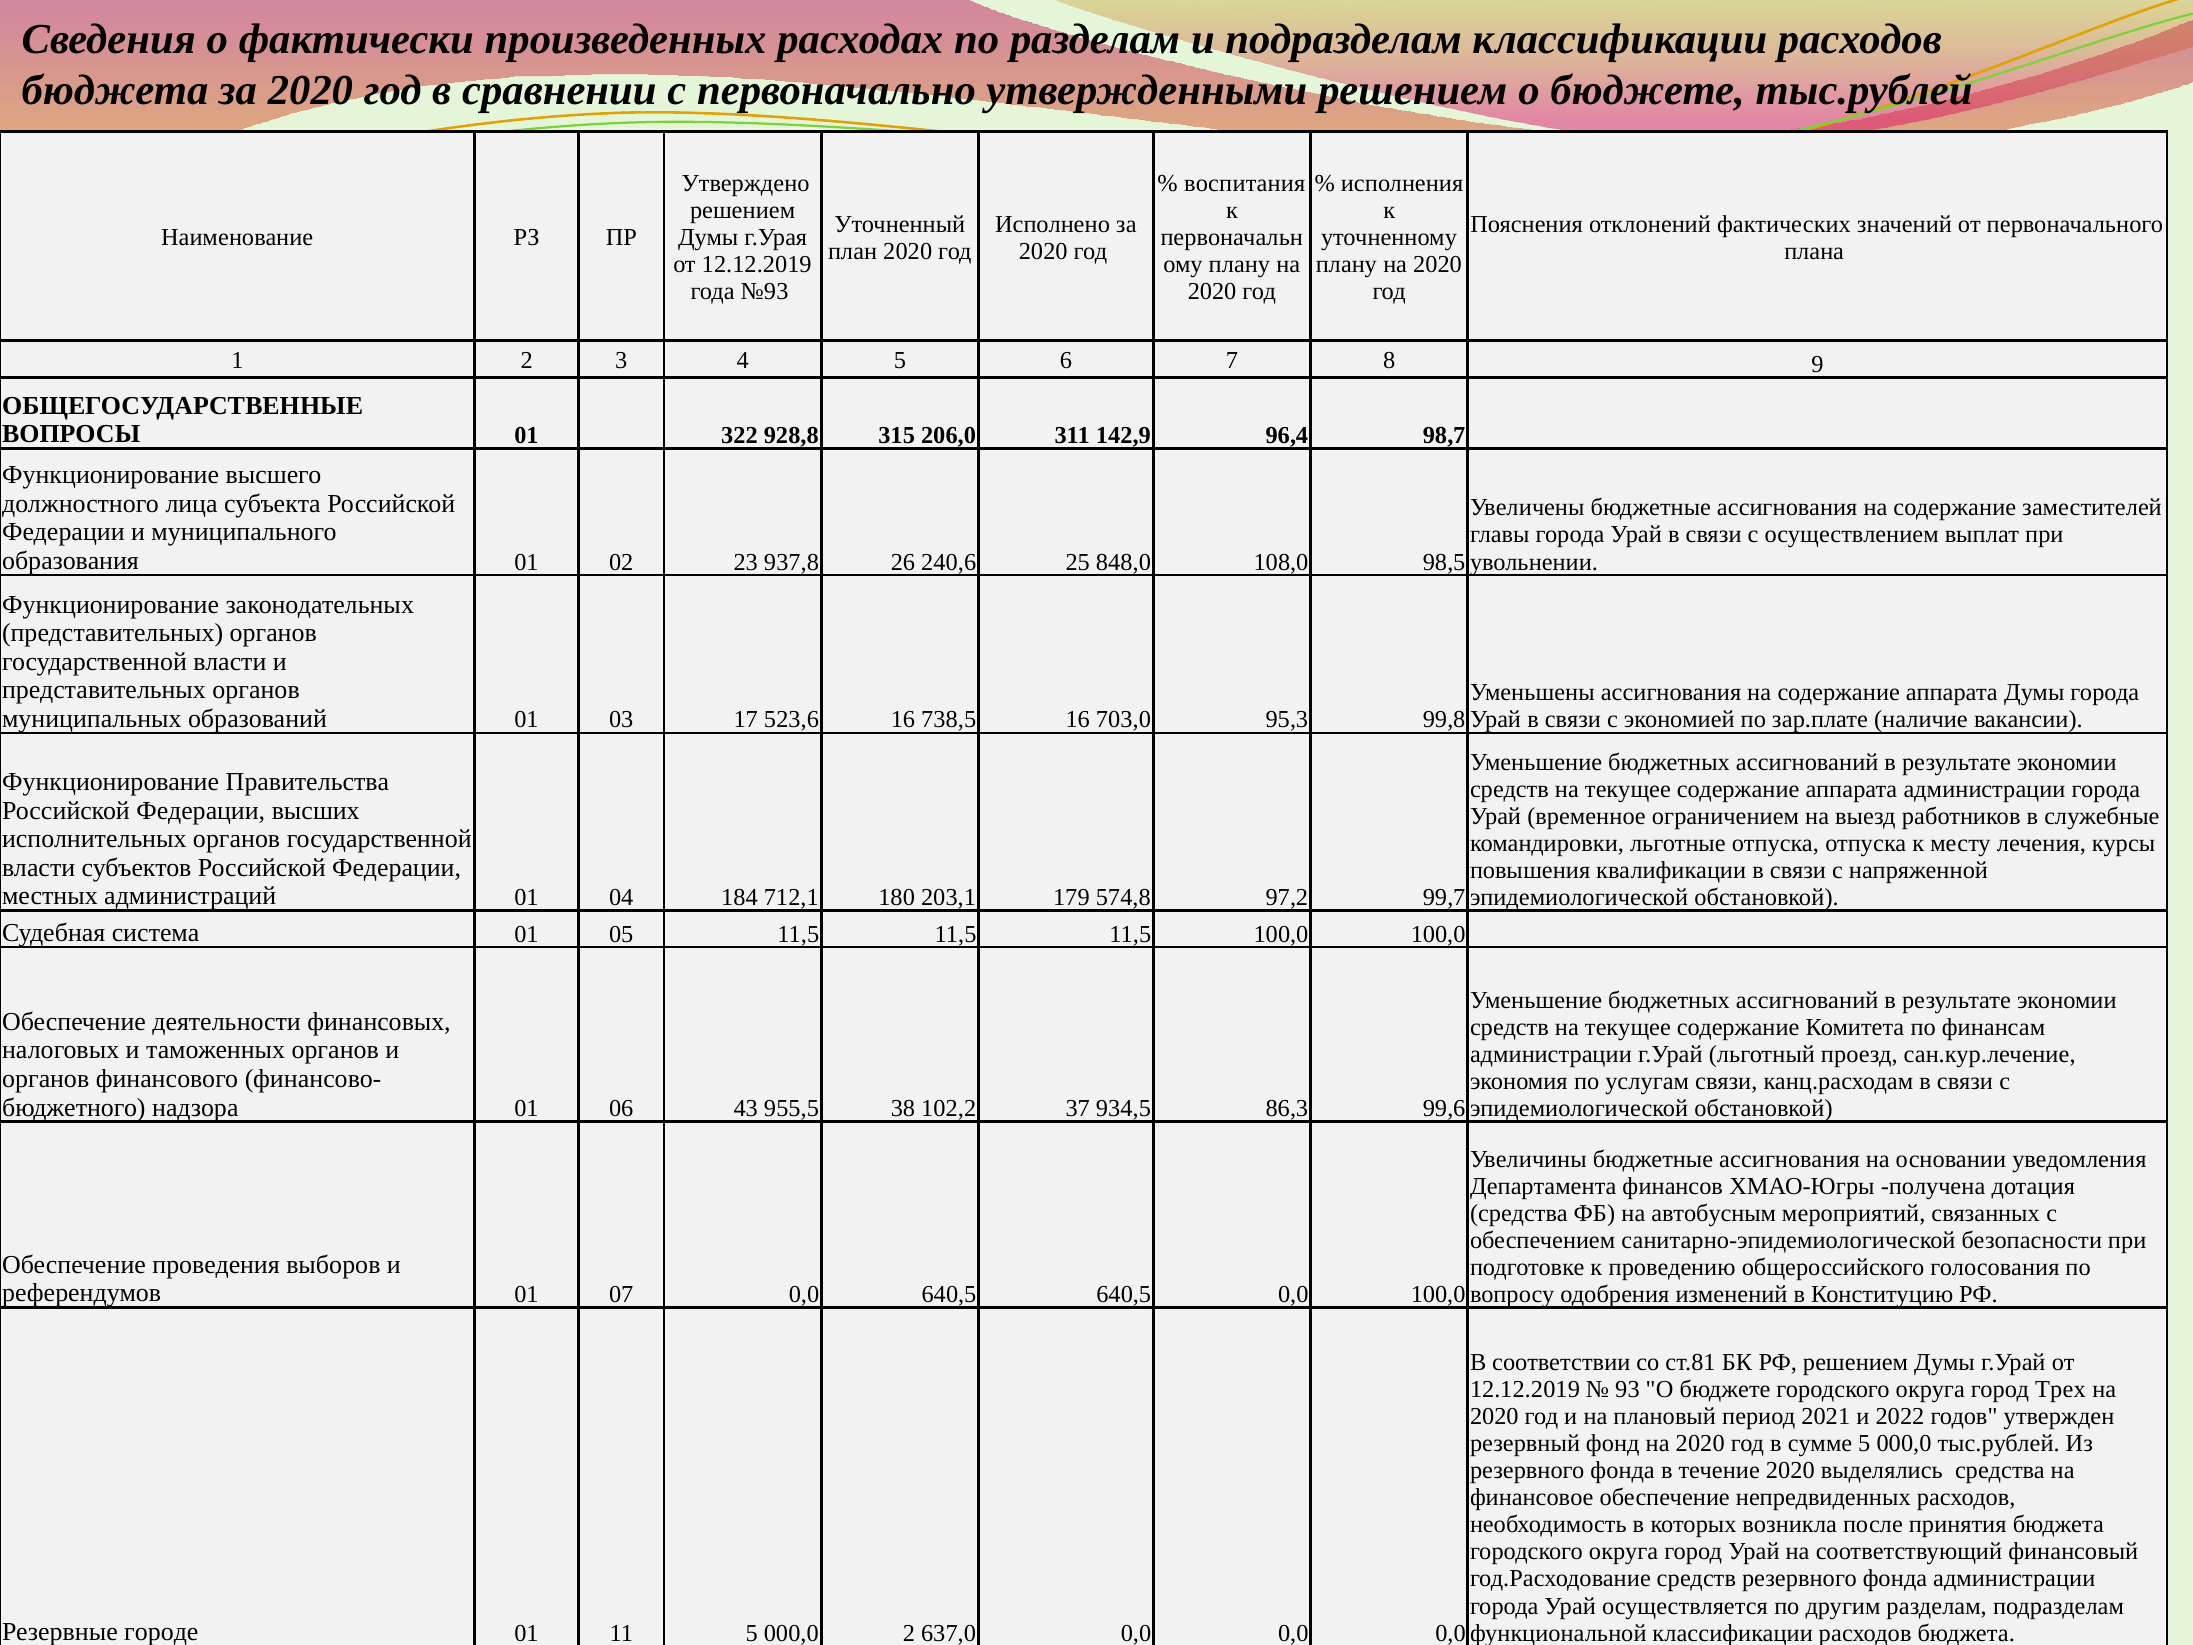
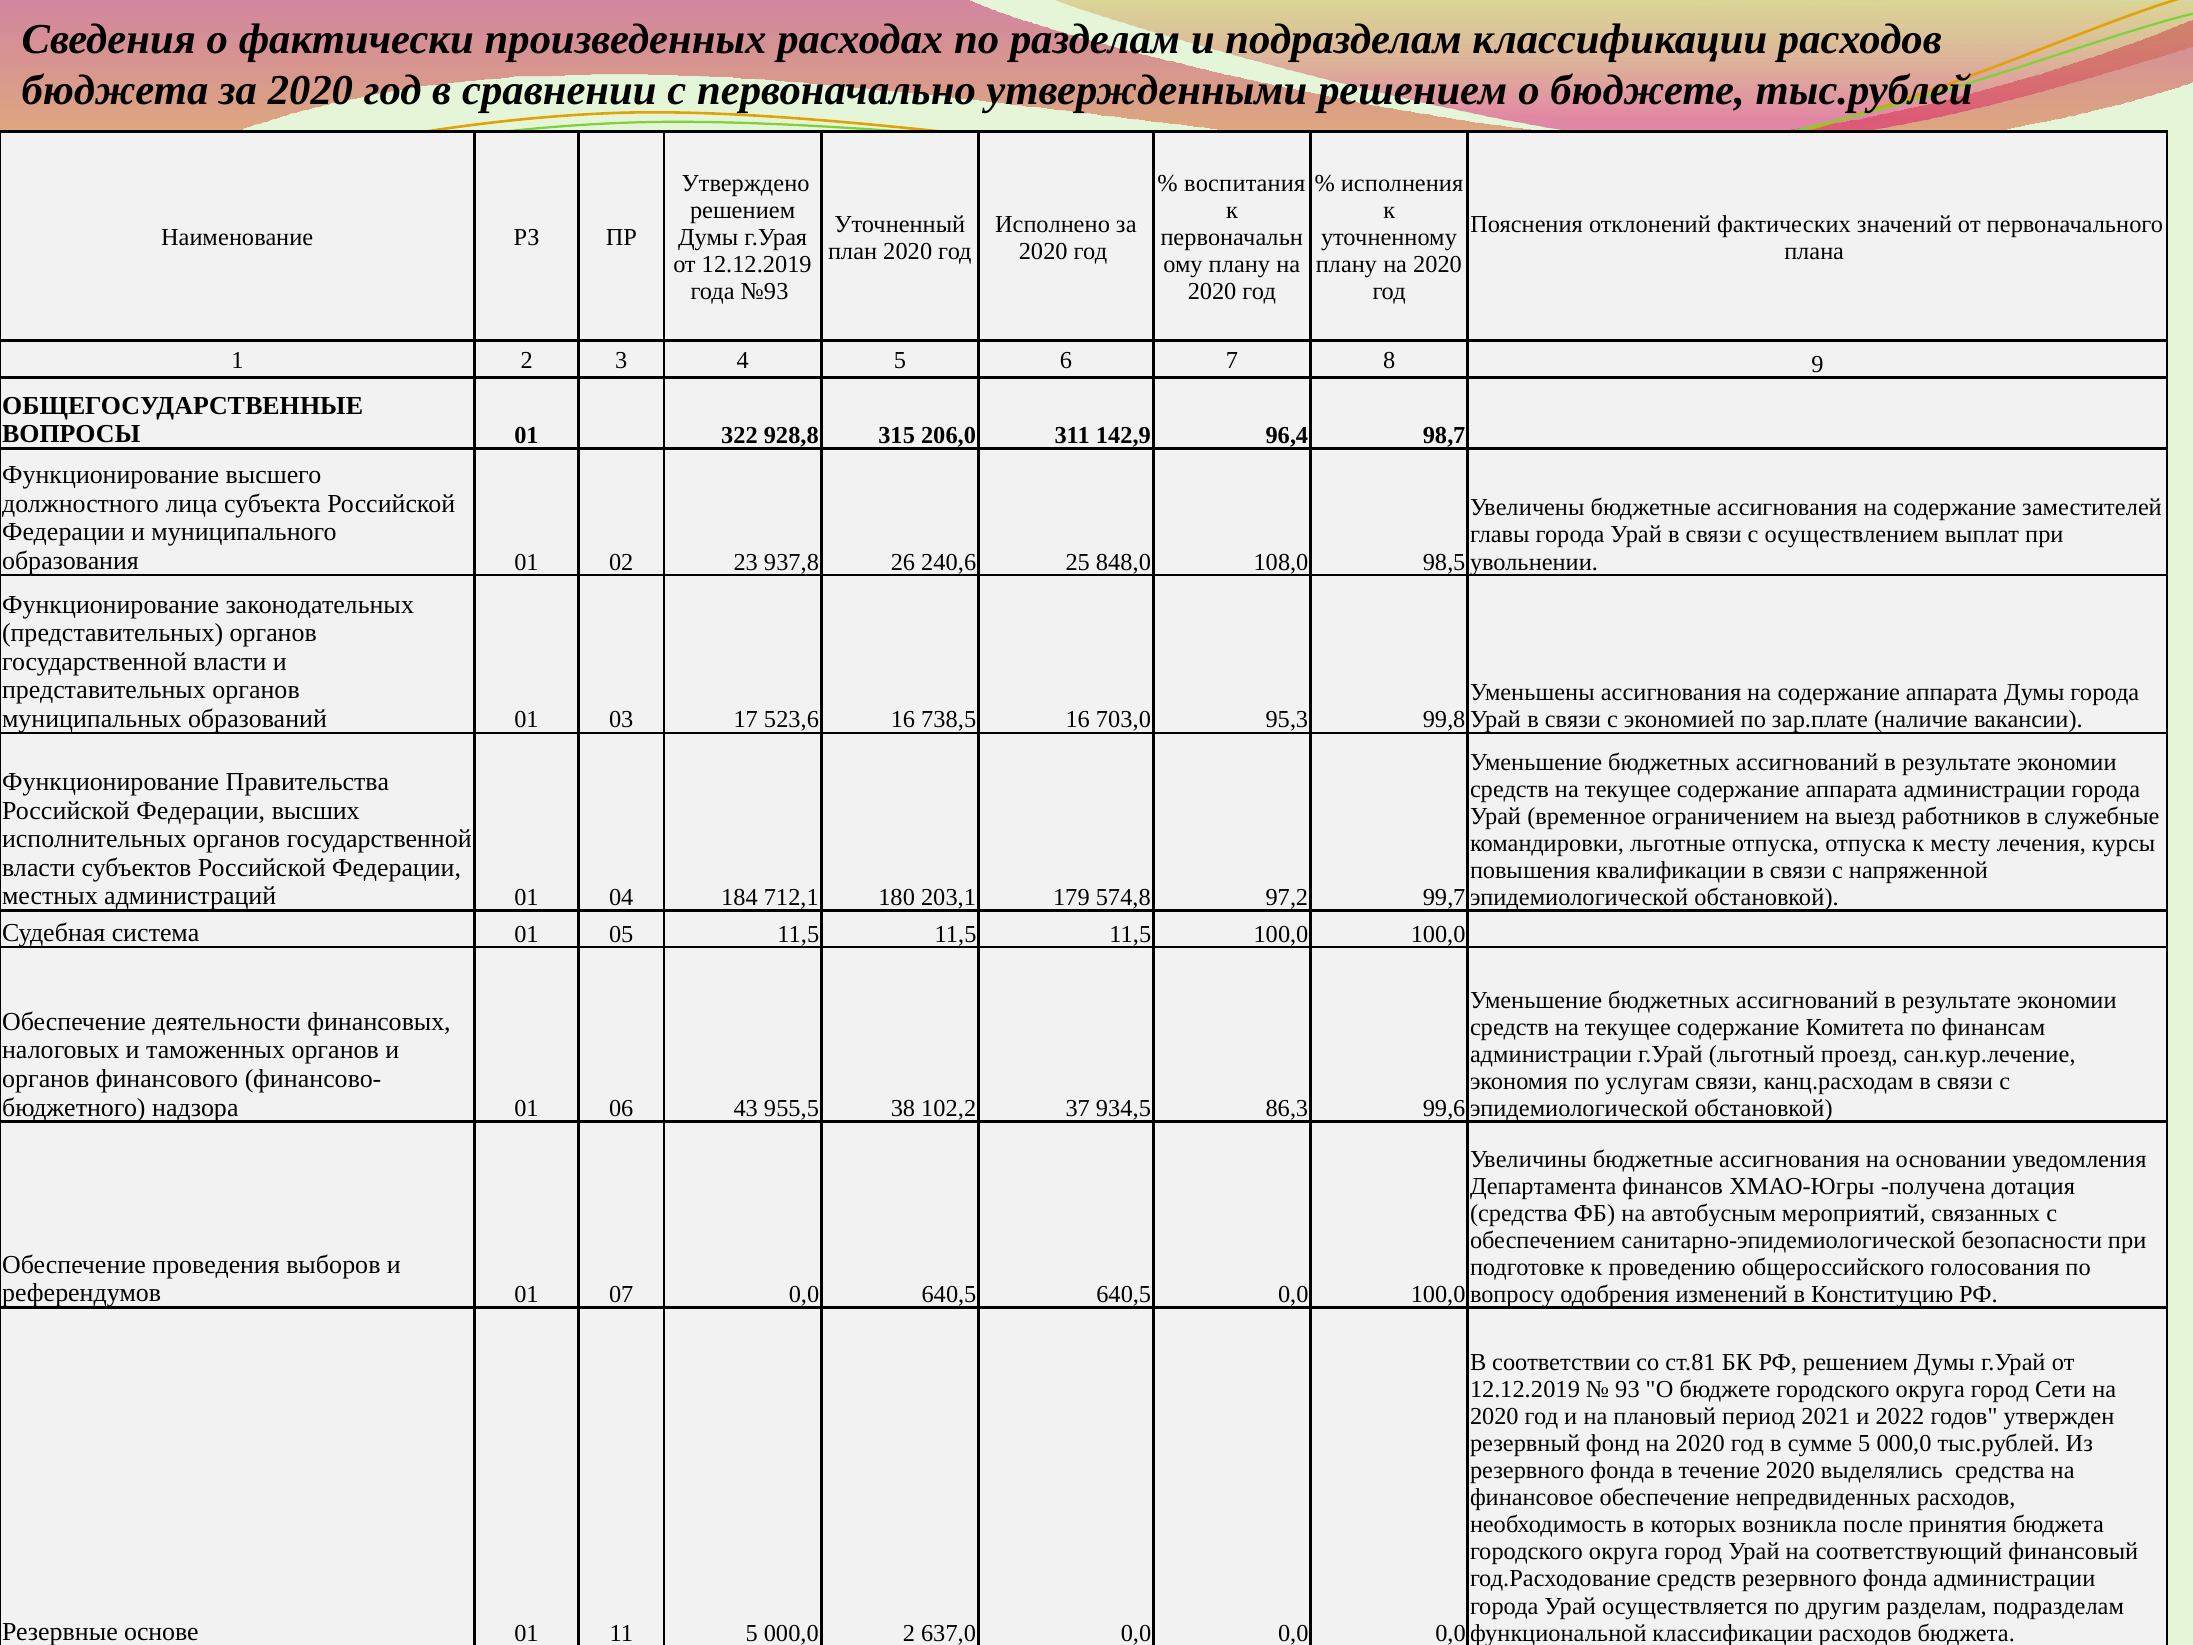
Трех: Трех -> Сети
городе: городе -> основе
